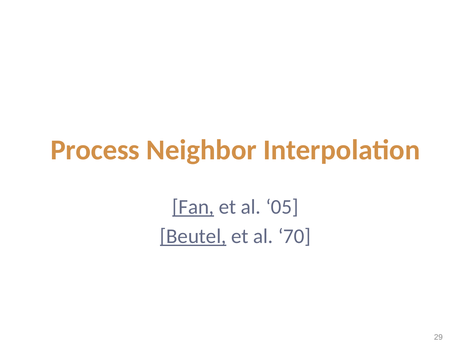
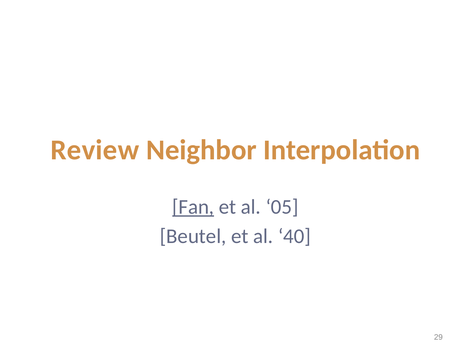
Process: Process -> Review
Beutel underline: present -> none
70: 70 -> 40
